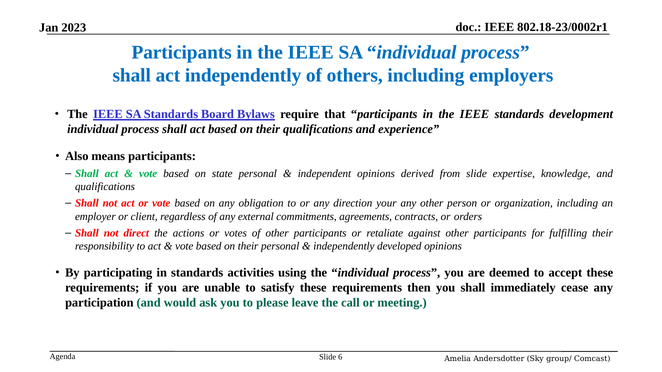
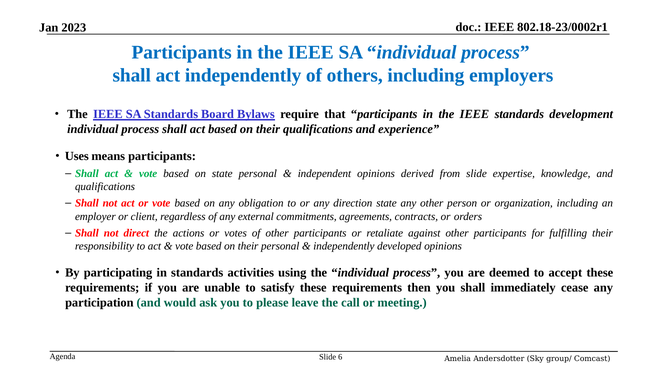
Also: Also -> Uses
direction your: your -> state
